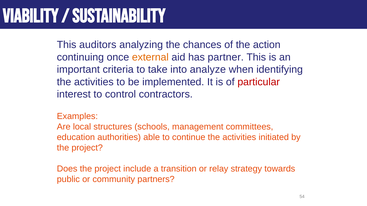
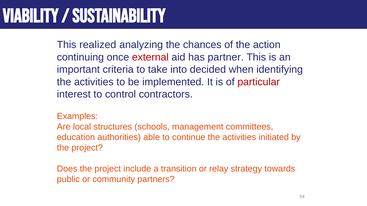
auditors: auditors -> realized
external colour: orange -> red
analyze: analyze -> decided
